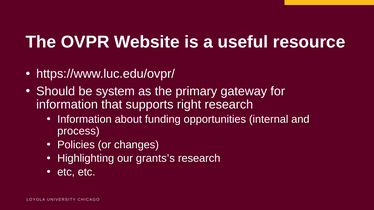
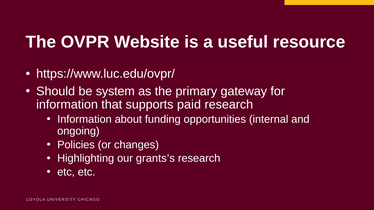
right: right -> paid
process: process -> ongoing
